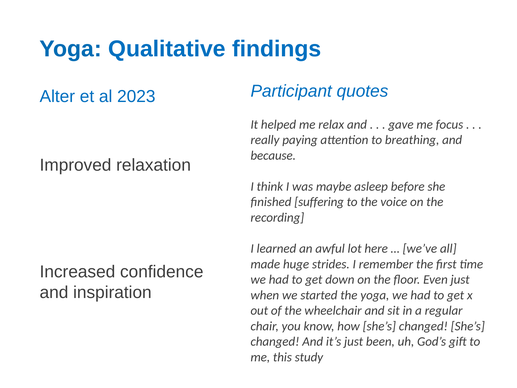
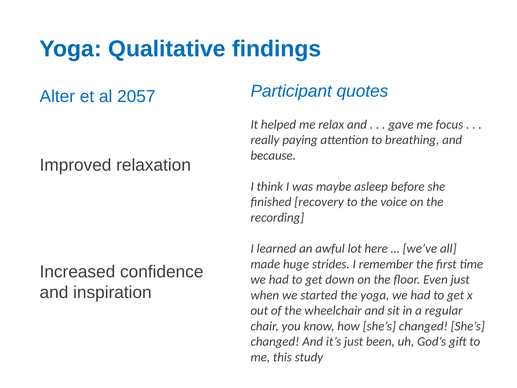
2023: 2023 -> 2057
suffering: suffering -> recovery
